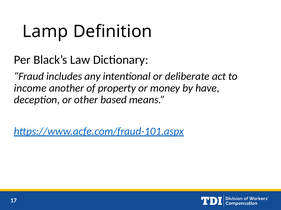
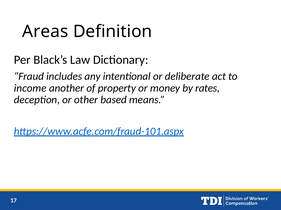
Lamp: Lamp -> Areas
have: have -> rates
